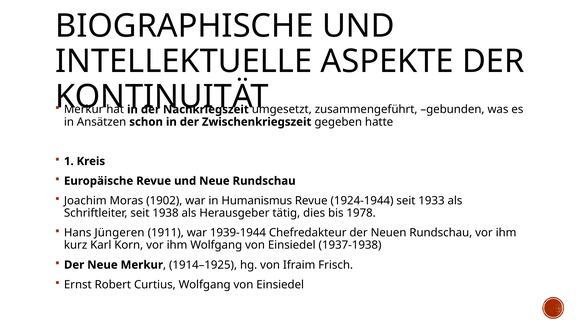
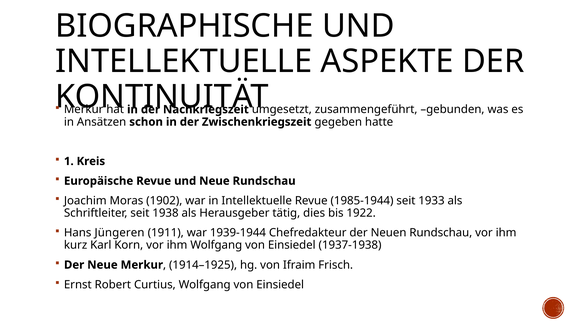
in Humanismus: Humanismus -> Intellektuelle
1924-1944: 1924-1944 -> 1985-1944
1978: 1978 -> 1922
